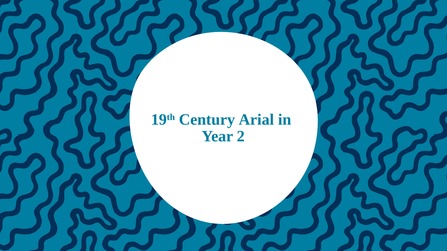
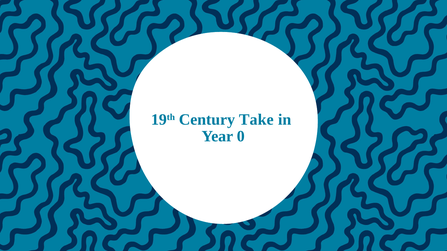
Arial: Arial -> Take
2: 2 -> 0
